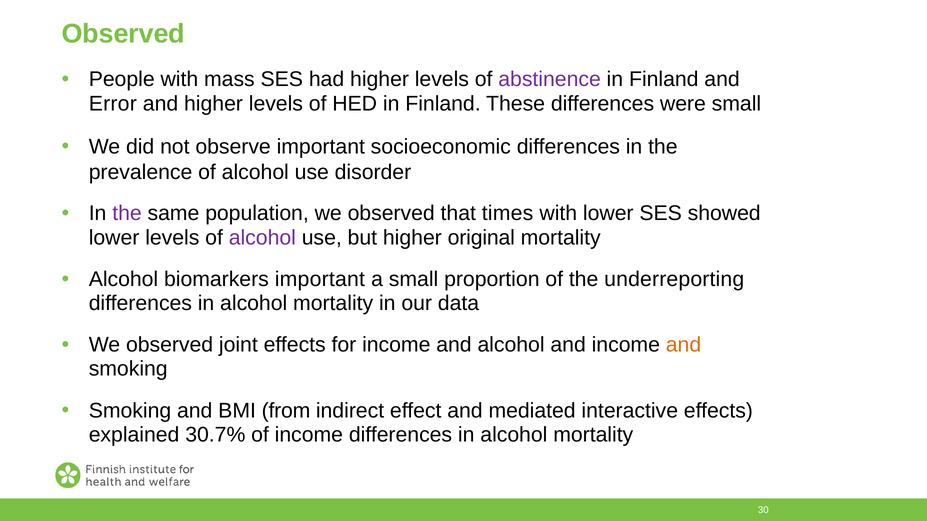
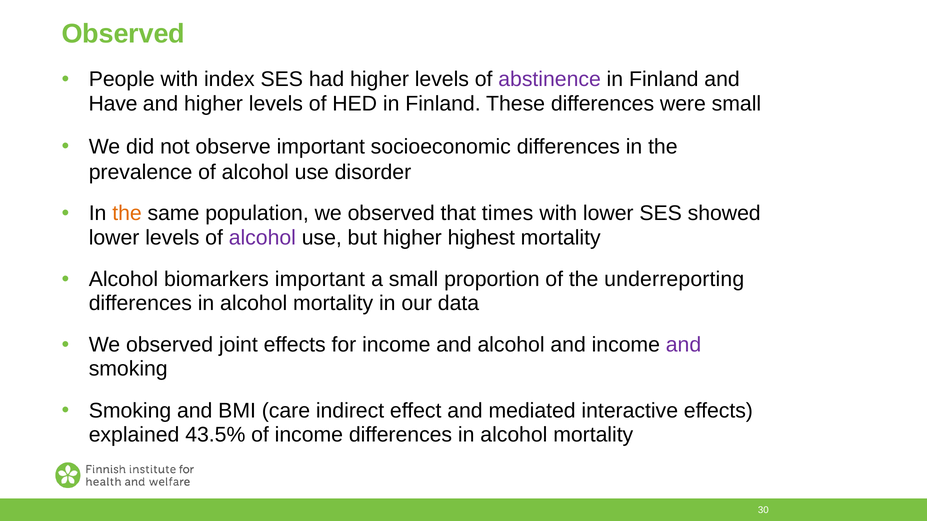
mass: mass -> index
Error: Error -> Have
the at (127, 214) colour: purple -> orange
original: original -> highest
and at (684, 345) colour: orange -> purple
from: from -> care
30.7%: 30.7% -> 43.5%
